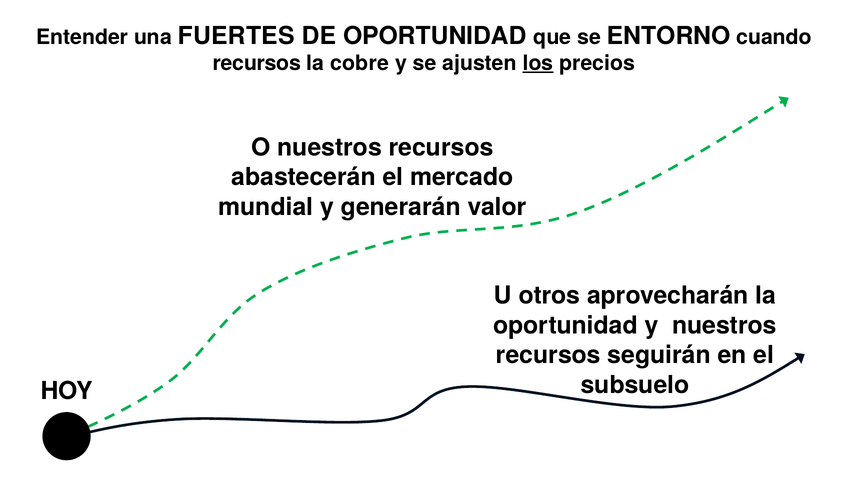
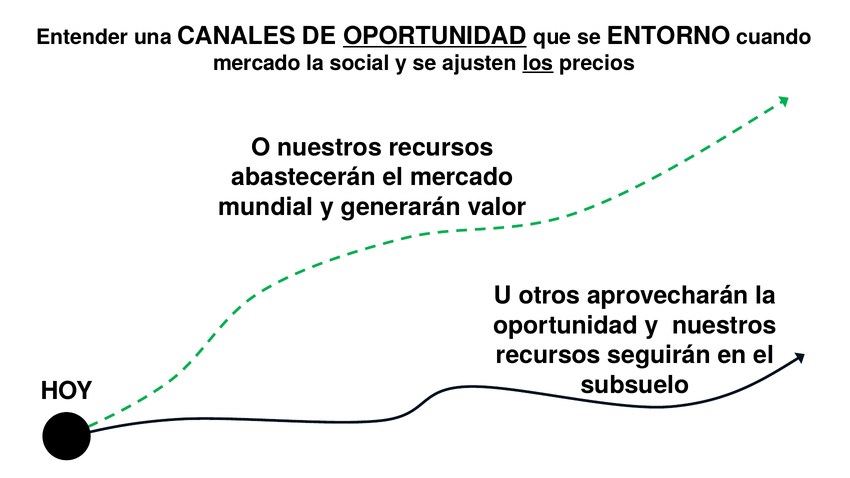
FUERTES: FUERTES -> CANALES
OPORTUNIDAD at (435, 36) underline: none -> present
recursos at (257, 63): recursos -> mercado
cobre: cobre -> social
